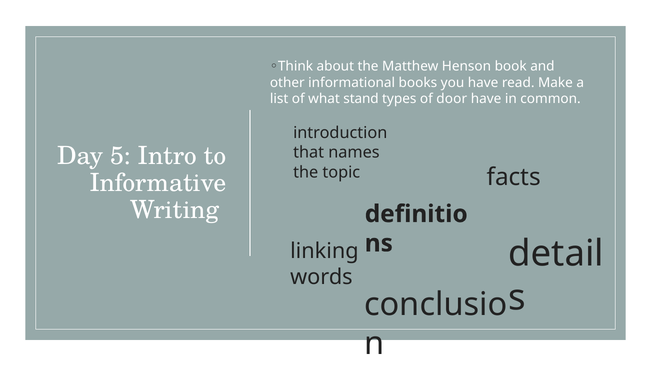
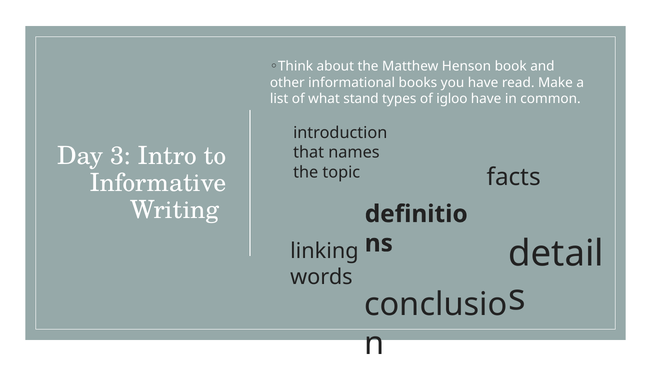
door: door -> igloo
5: 5 -> 3
